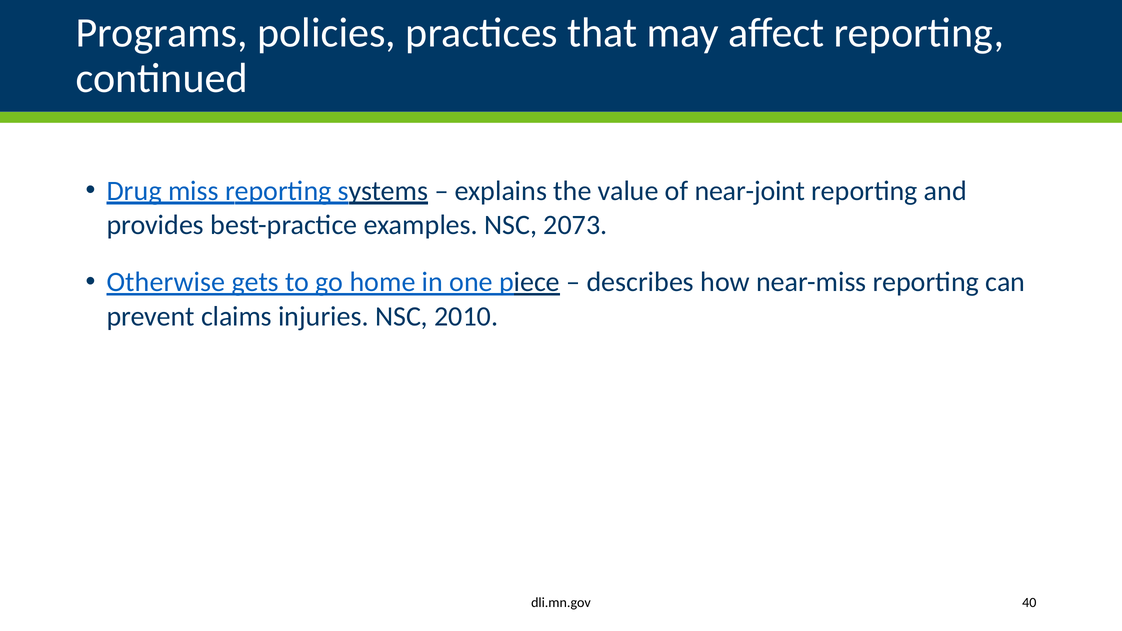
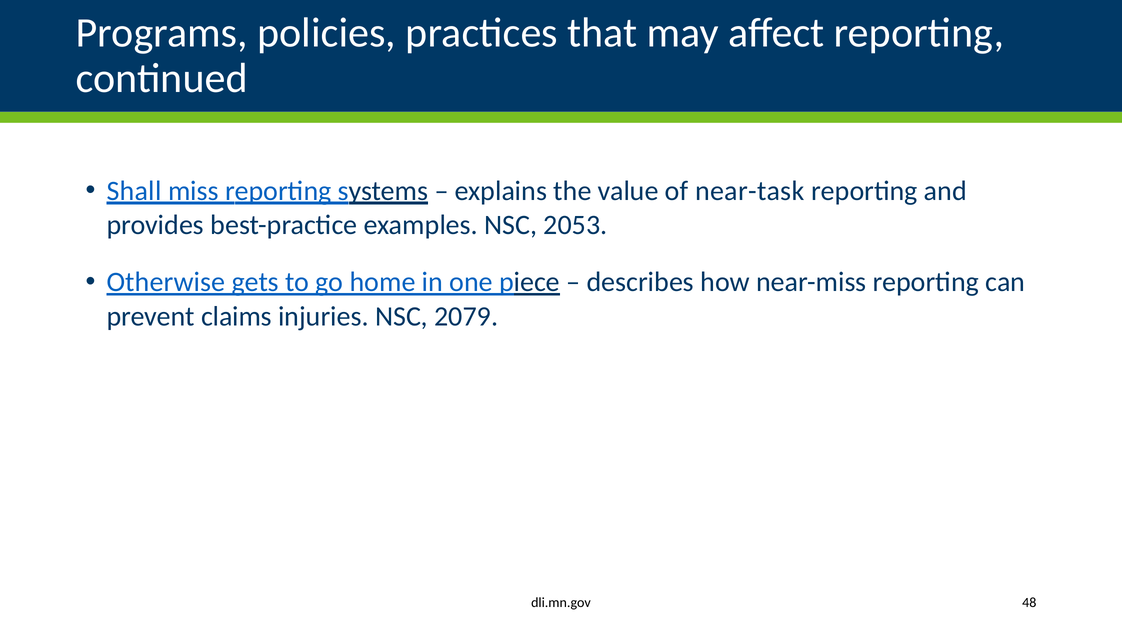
Drug: Drug -> Shall
near-joint: near-joint -> near-task
2073: 2073 -> 2053
2010: 2010 -> 2079
40: 40 -> 48
